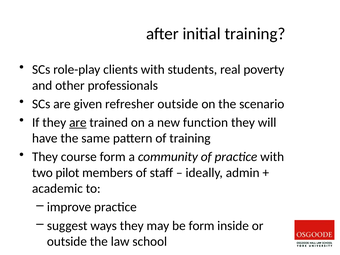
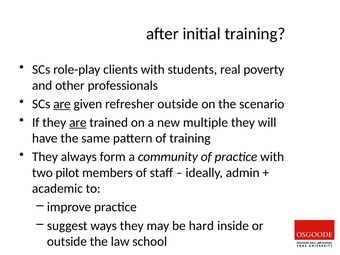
are at (62, 104) underline: none -> present
function: function -> multiple
course: course -> always
be form: form -> hard
